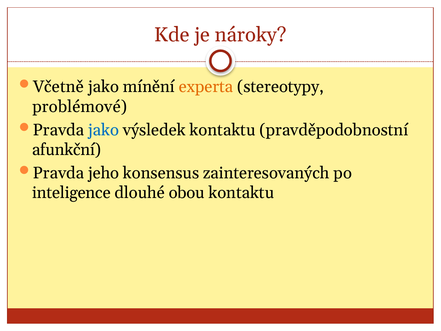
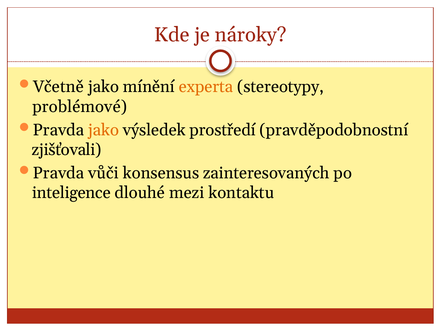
jako at (104, 130) colour: blue -> orange
výsledek kontaktu: kontaktu -> prostředí
afunkční: afunkční -> zjišťovali
jeho: jeho -> vůči
obou: obou -> mezi
